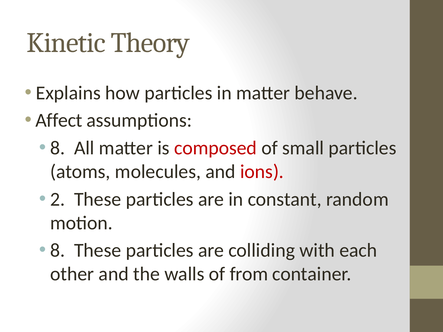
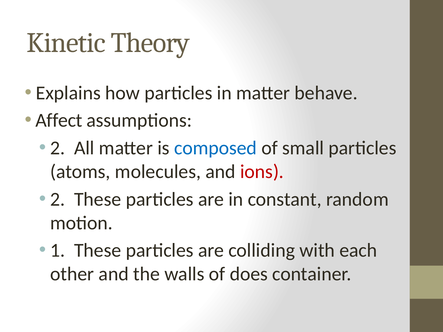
8 at (58, 148): 8 -> 2
composed colour: red -> blue
8 at (58, 251): 8 -> 1
from: from -> does
